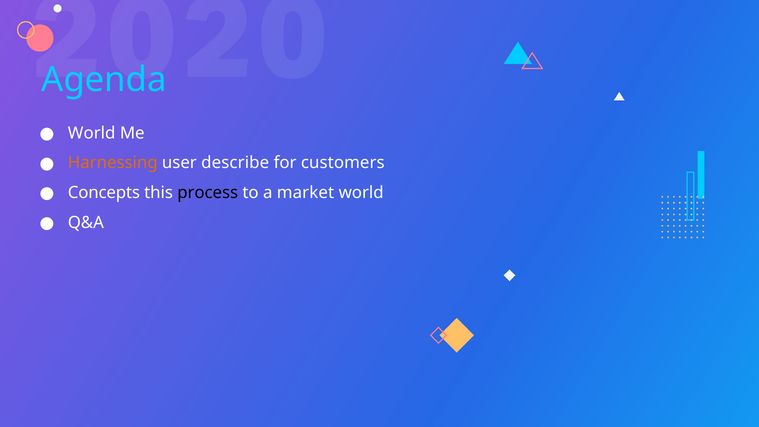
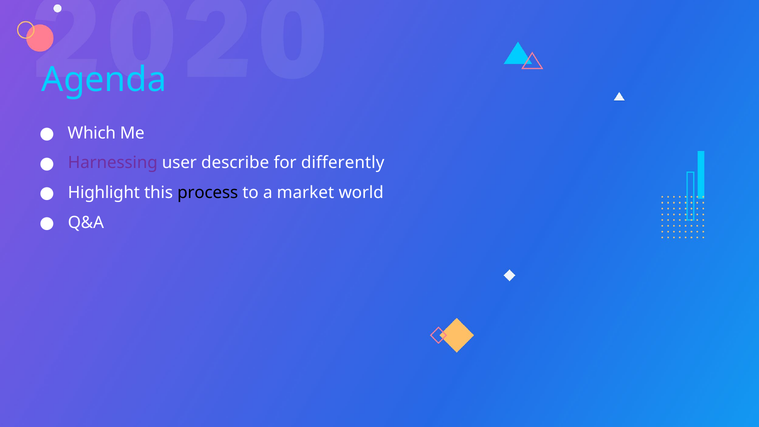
World at (92, 133): World -> Which
Harnessing colour: orange -> purple
customers: customers -> differently
Concepts: Concepts -> Highlight
